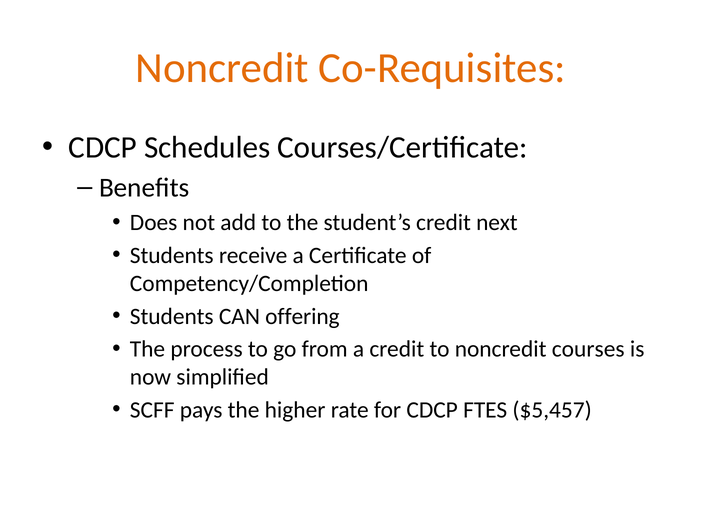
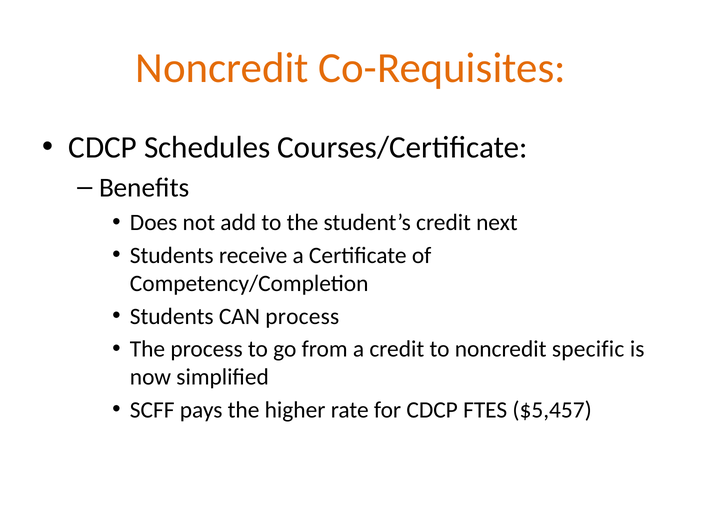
CAN offering: offering -> process
courses: courses -> specific
